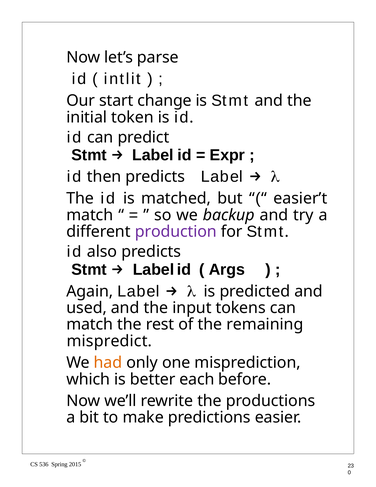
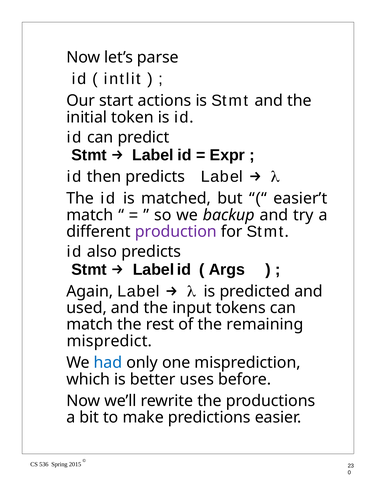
change: change -> actions
had colour: orange -> blue
each: each -> uses
